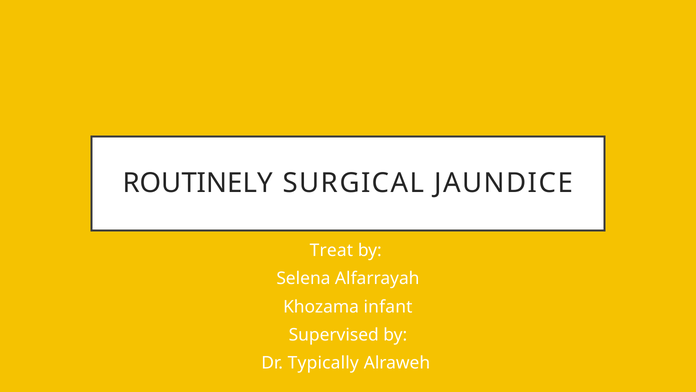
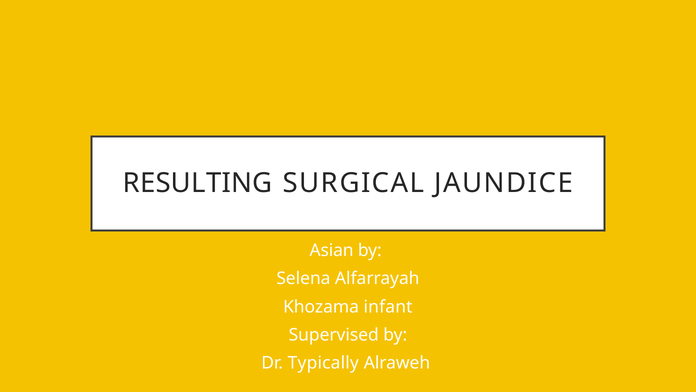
ROUTINELY: ROUTINELY -> RESULTING
Treat: Treat -> Asian
